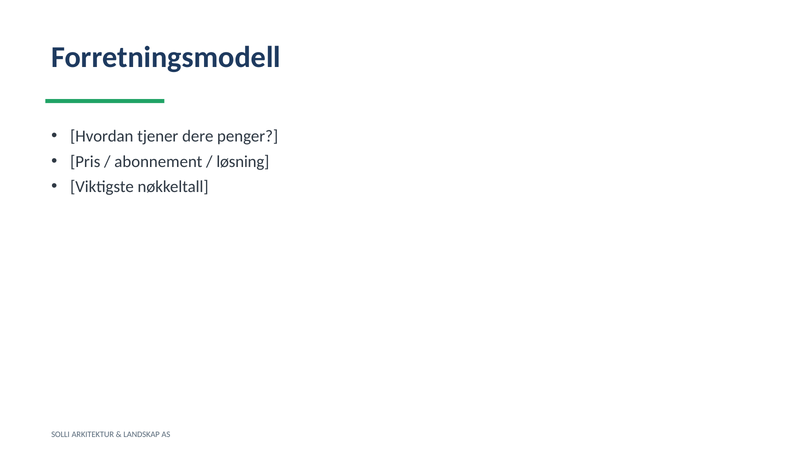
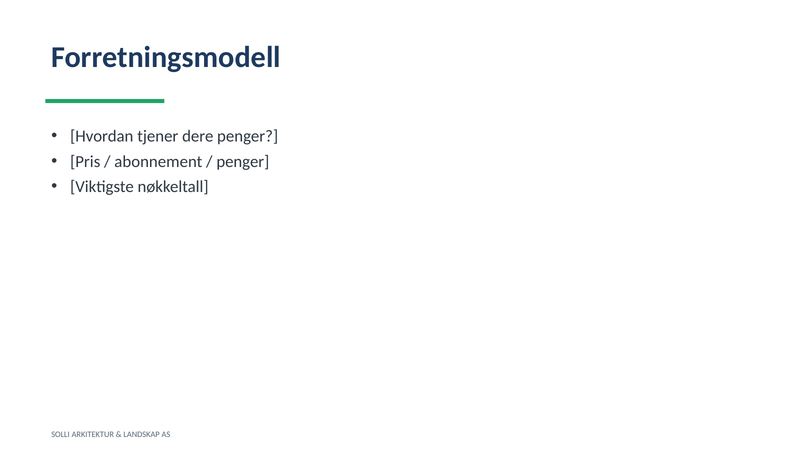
løsning at (243, 162): løsning -> penger
